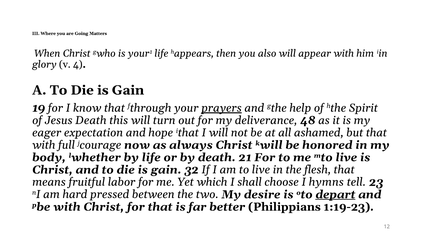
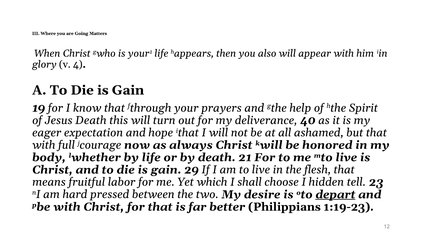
prayers underline: present -> none
48: 48 -> 40
32: 32 -> 29
hymns: hymns -> hidden
